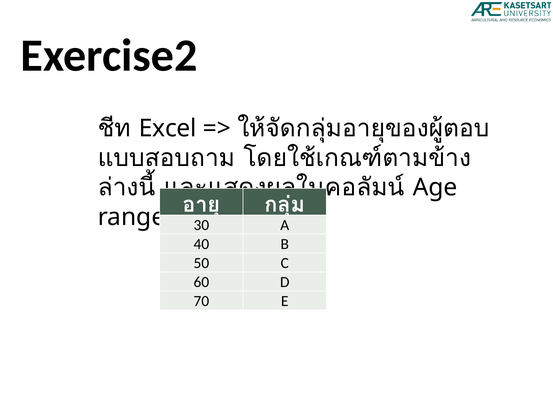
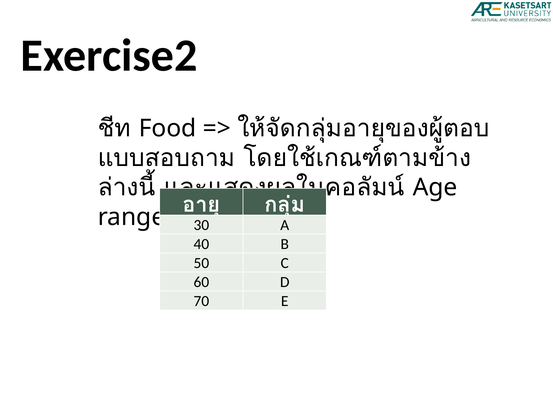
Excel: Excel -> Food
